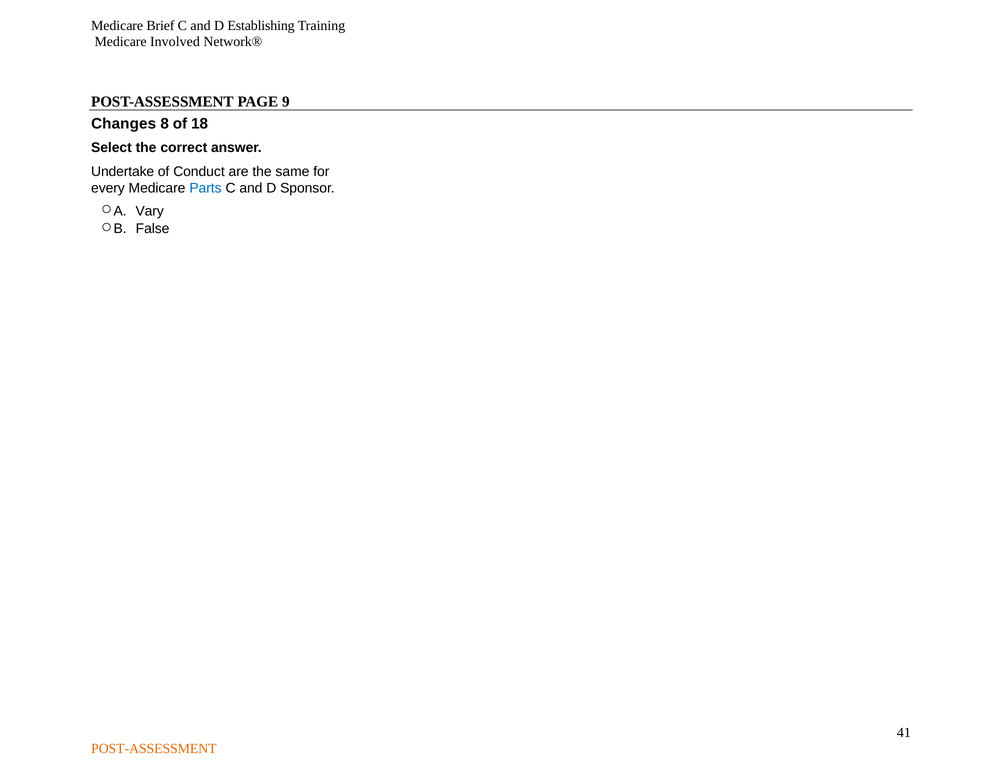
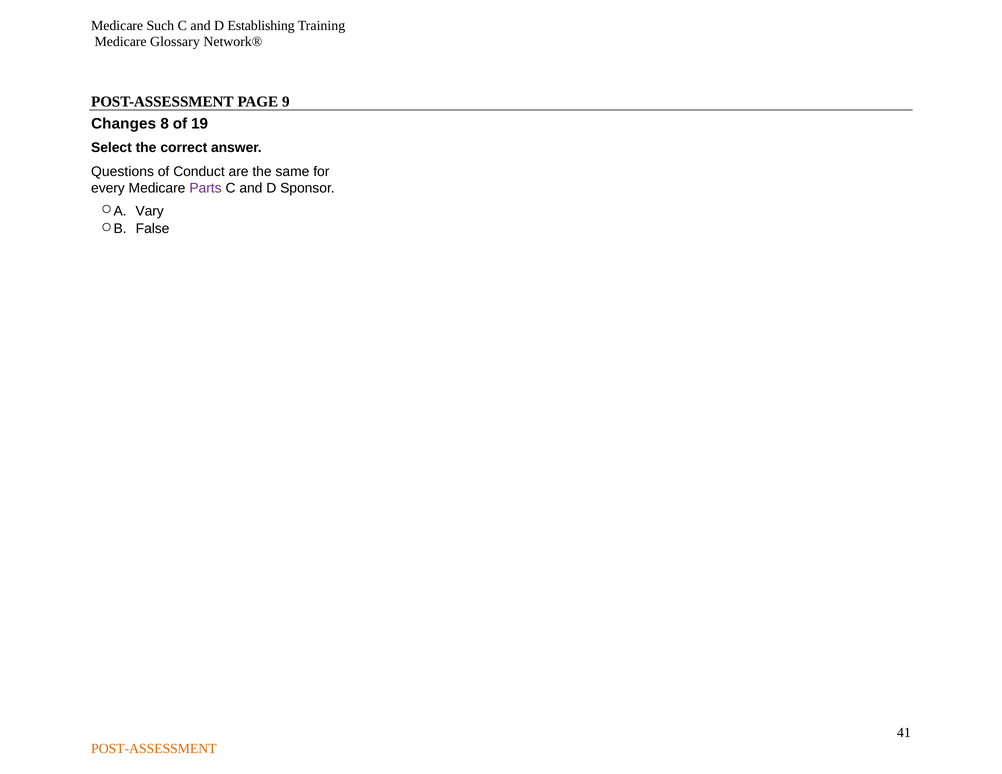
Brief: Brief -> Such
Involved: Involved -> Glossary
18: 18 -> 19
Undertake: Undertake -> Questions
Parts colour: blue -> purple
